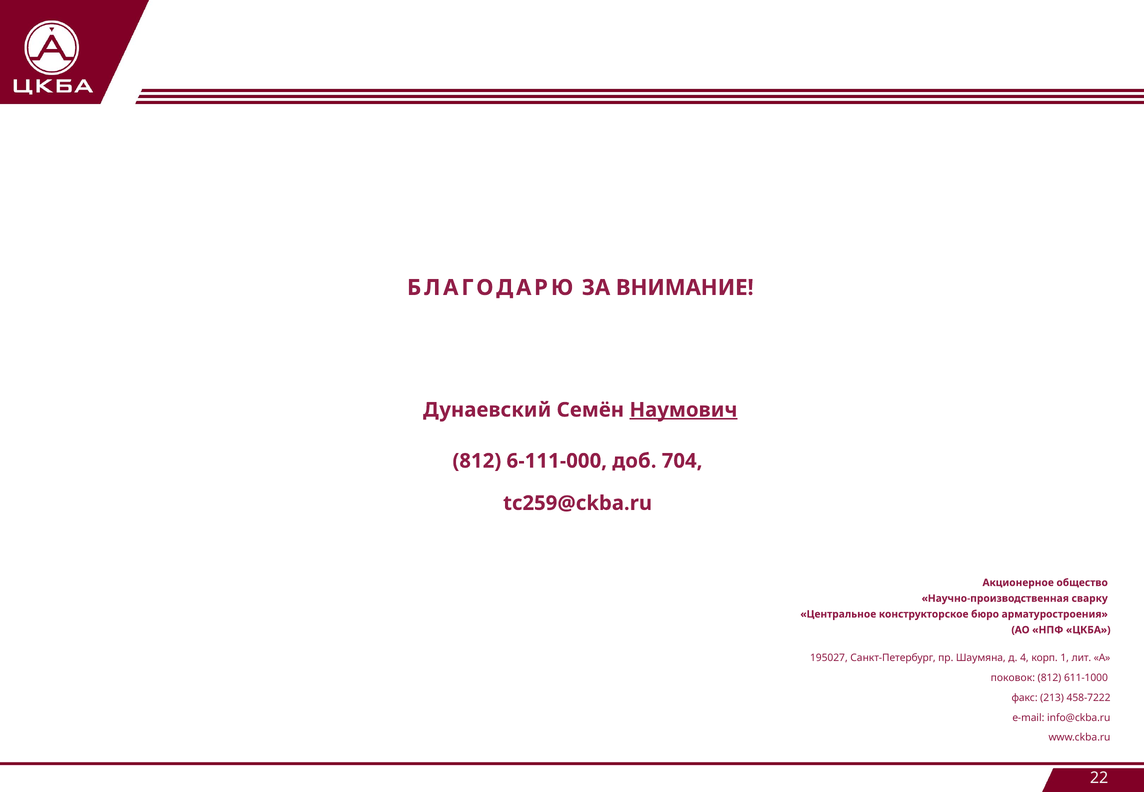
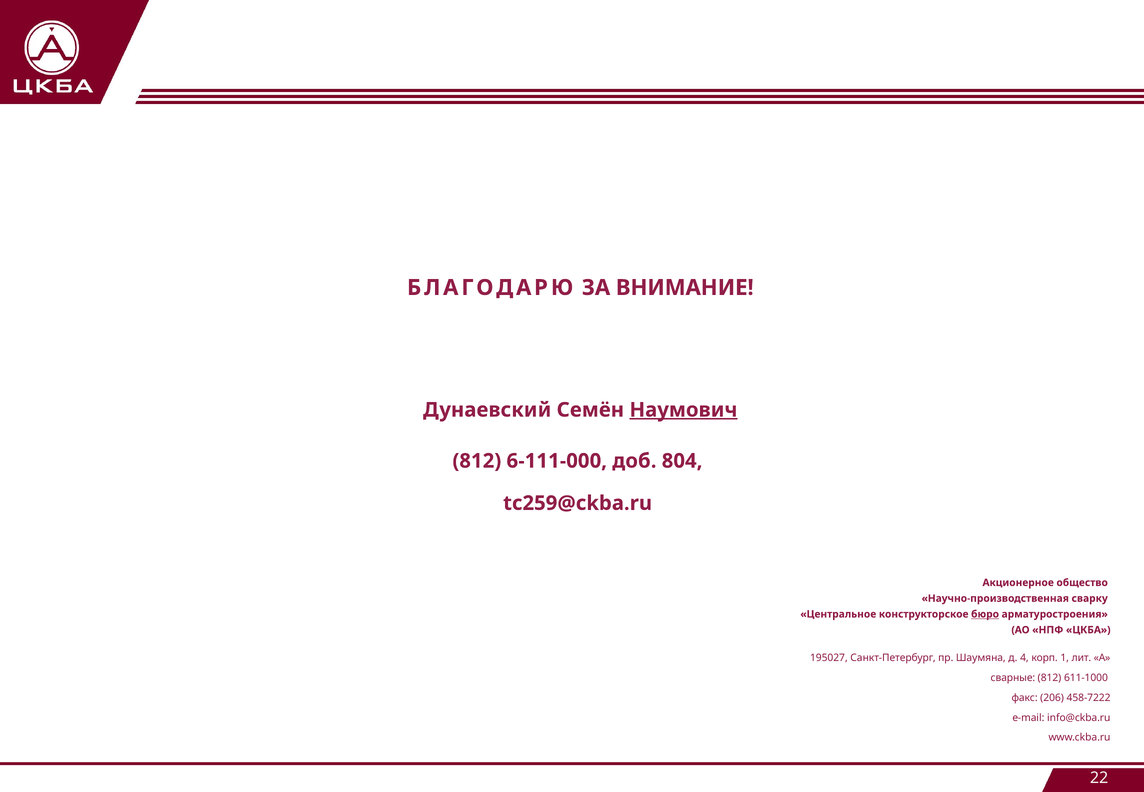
704: 704 -> 804
бюро underline: none -> present
поковок: поковок -> сварные
213: 213 -> 206
